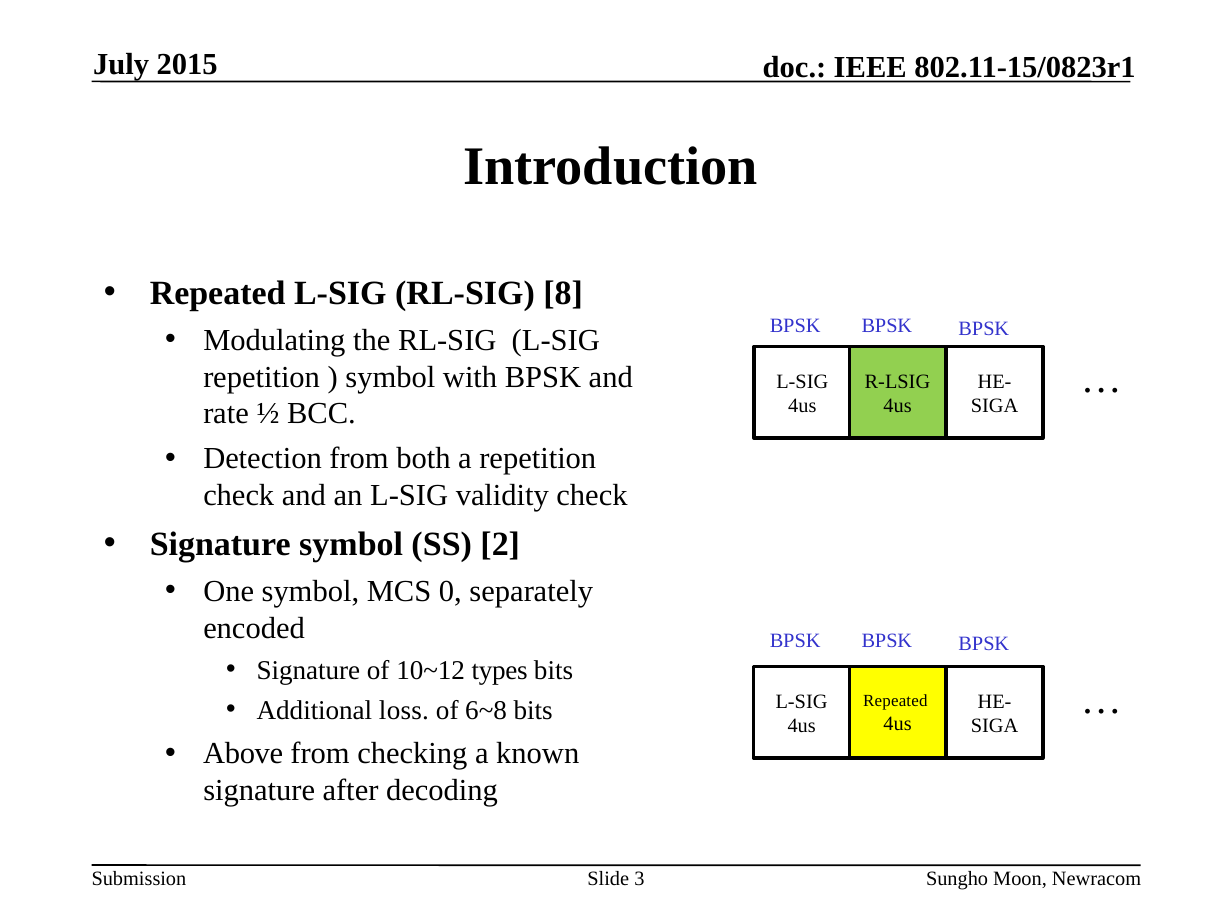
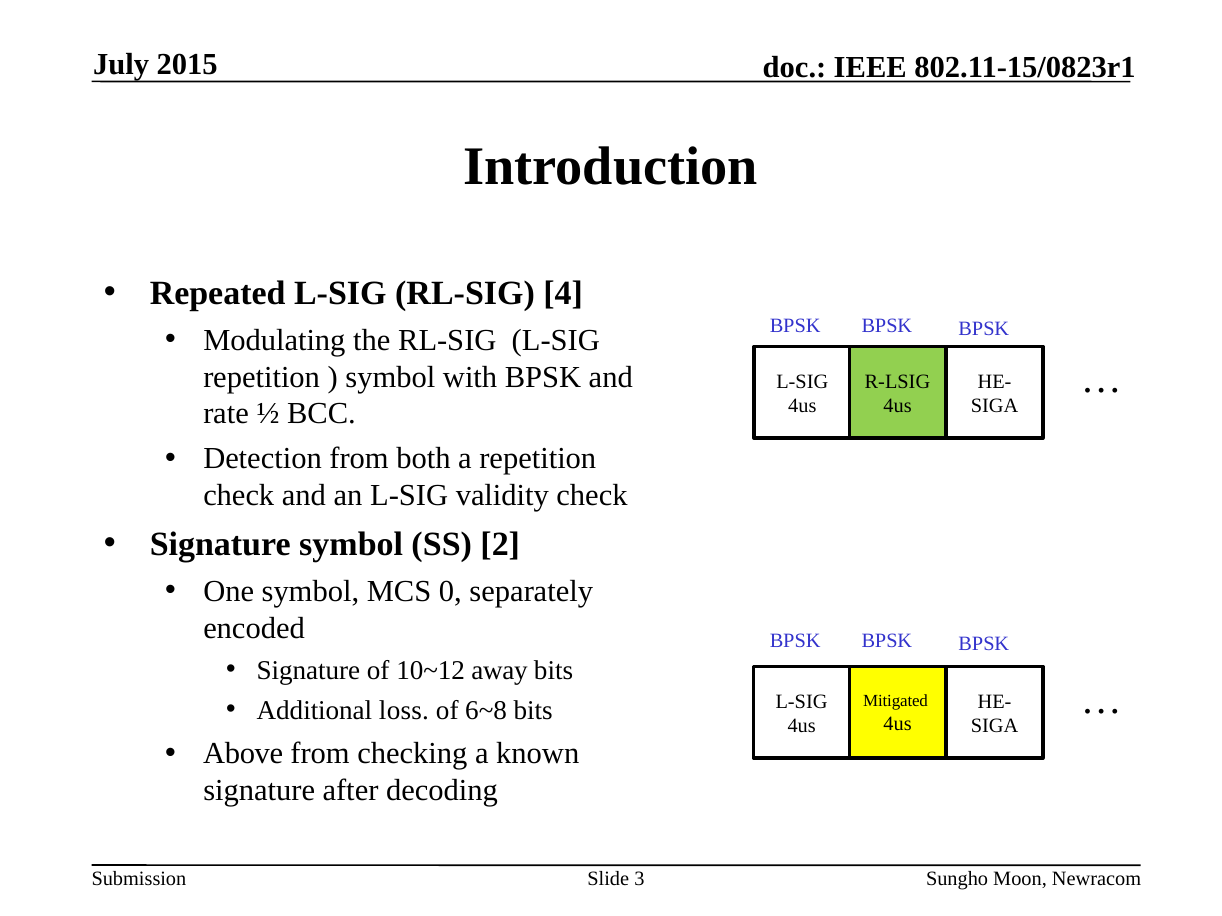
8: 8 -> 4
types: types -> away
Repeated at (895, 702): Repeated -> Mitigated
